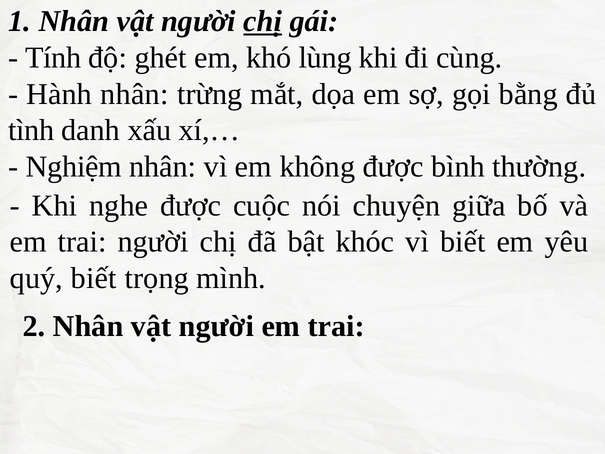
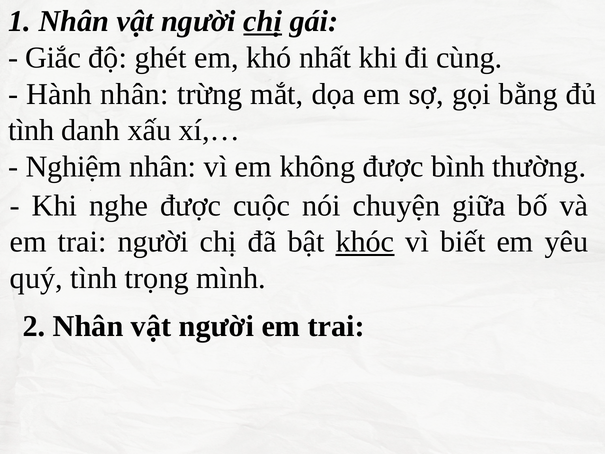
Tính: Tính -> Giắc
lùng: lùng -> nhất
khóc underline: none -> present
quý biết: biết -> tình
